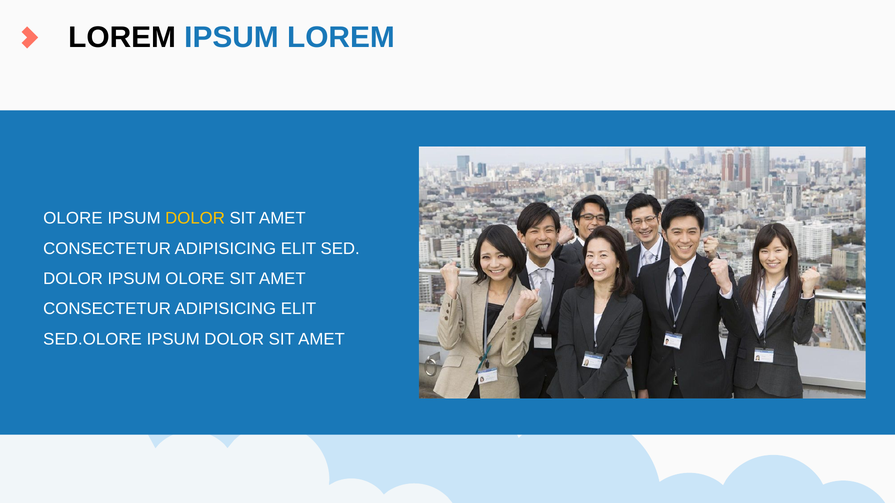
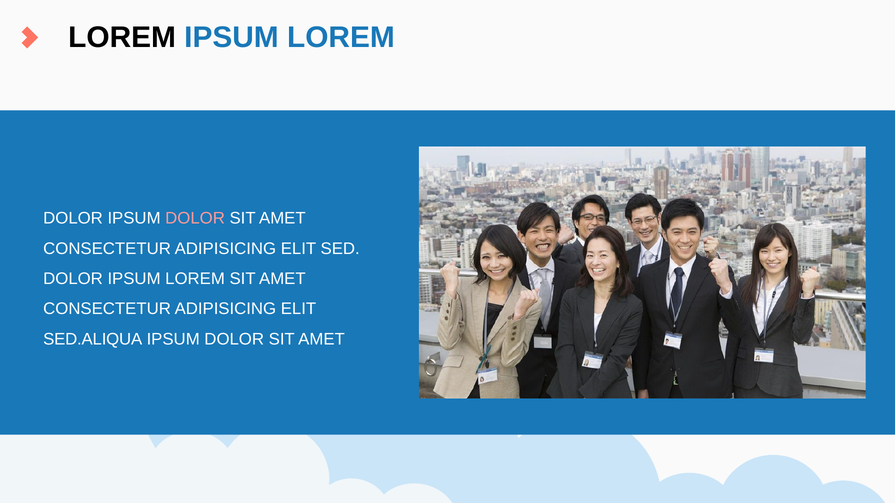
OLORE at (73, 219): OLORE -> DOLOR
DOLOR at (195, 219) colour: yellow -> pink
OLORE at (195, 279): OLORE -> LOREM
SED.OLORE: SED.OLORE -> SED.ALIQUA
